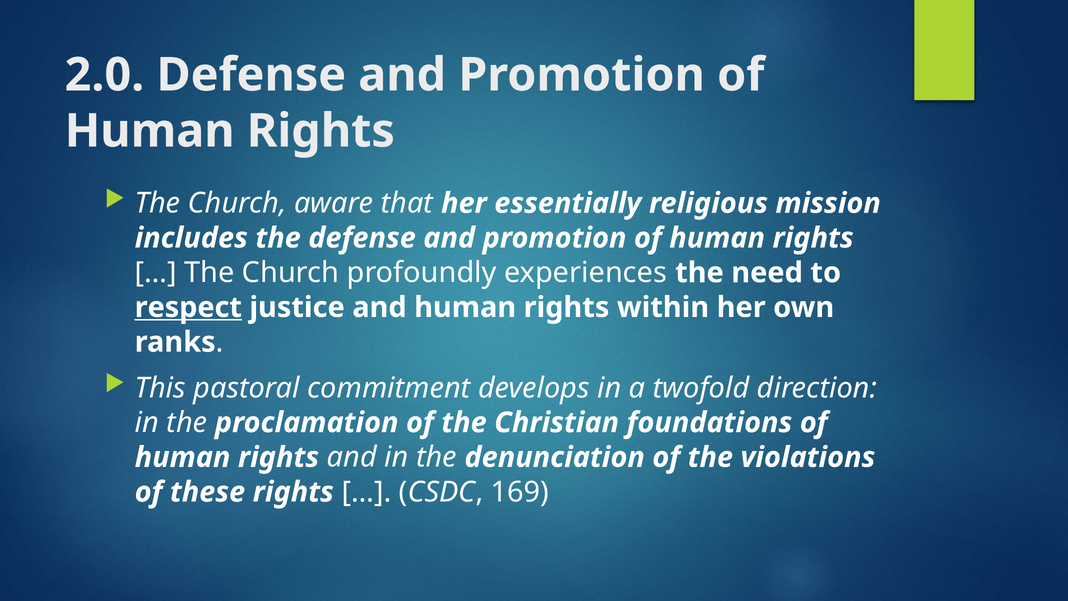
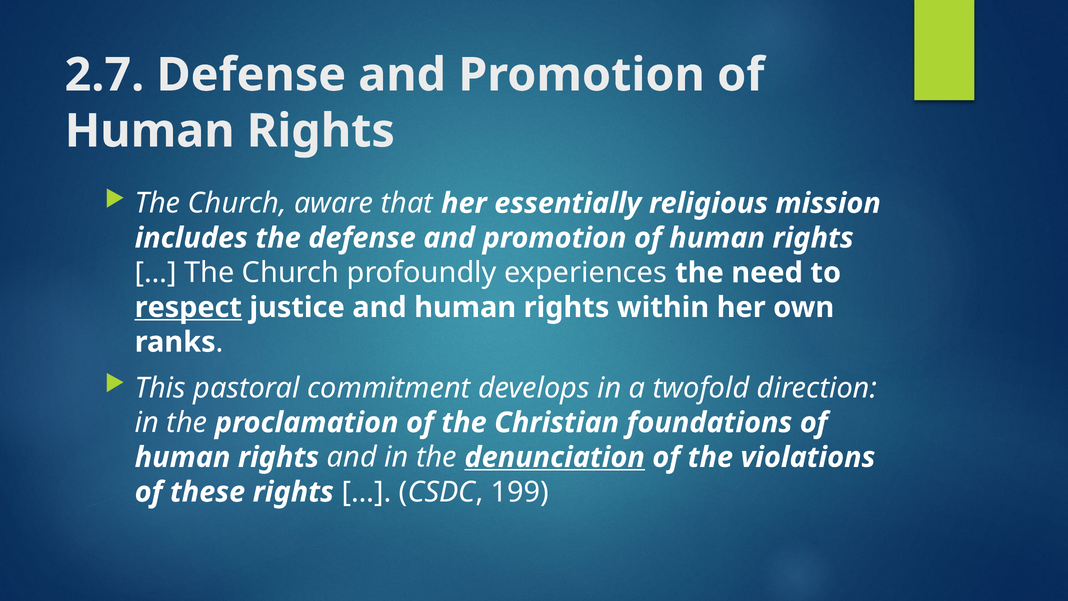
2.0: 2.0 -> 2.7
denunciation underline: none -> present
169: 169 -> 199
